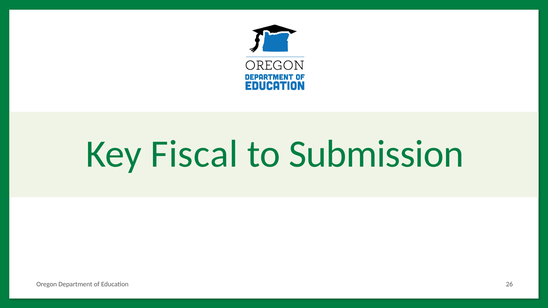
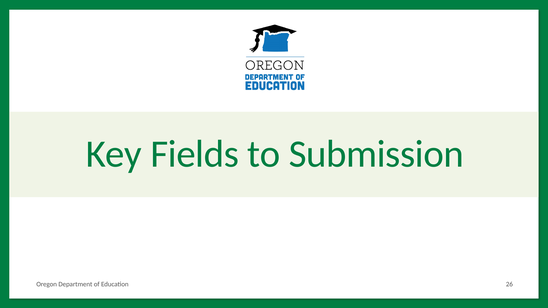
Fiscal: Fiscal -> Fields
